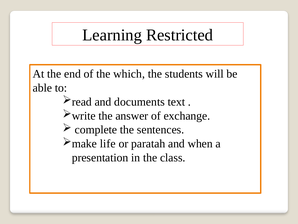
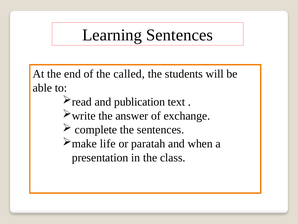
Learning Restricted: Restricted -> Sentences
which: which -> called
documents: documents -> publication
